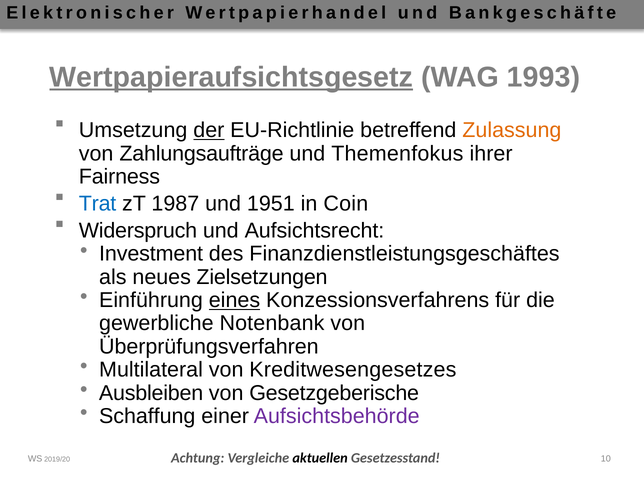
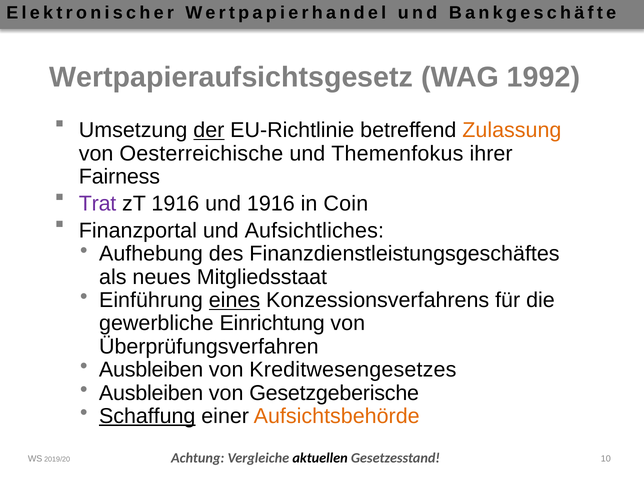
Wertpapieraufsichtsgesetz underline: present -> none
1993: 1993 -> 1992
Zahlungsaufträge: Zahlungsaufträge -> Oesterreichische
Trat colour: blue -> purple
zT 1987: 1987 -> 1916
und 1951: 1951 -> 1916
Widerspruch: Widerspruch -> Finanzportal
Aufsichtsrecht: Aufsichtsrecht -> Aufsichtliches
Investment: Investment -> Aufhebung
Zielsetzungen: Zielsetzungen -> Mitgliedsstaat
Notenbank: Notenbank -> Einrichtung
Multilateral at (151, 370): Multilateral -> Ausbleiben
Schaffung underline: none -> present
Aufsichtsbehörde colour: purple -> orange
